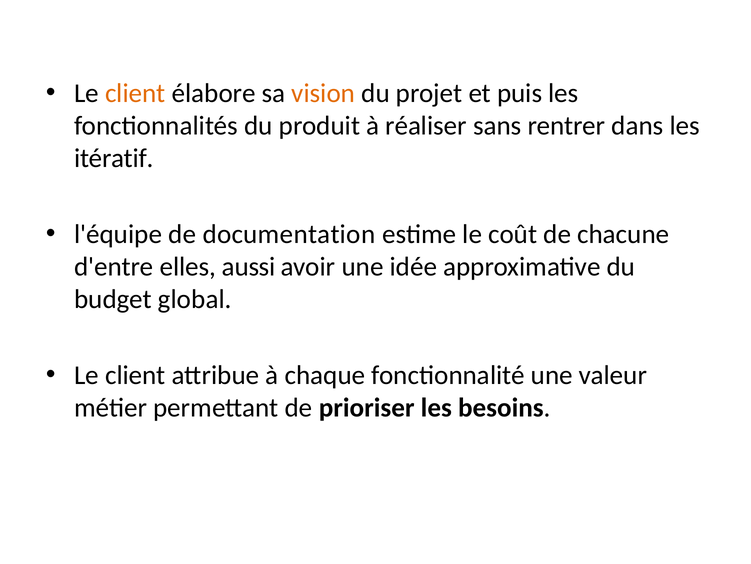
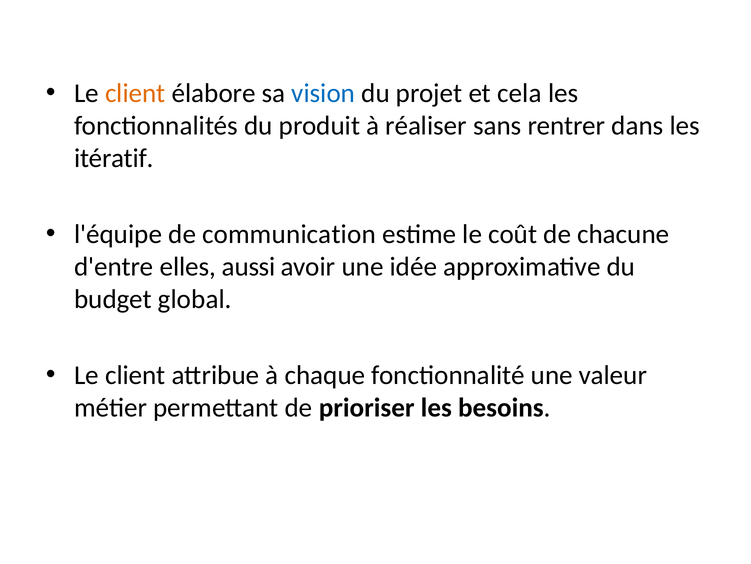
vision colour: orange -> blue
puis: puis -> cela
documentation: documentation -> communication
